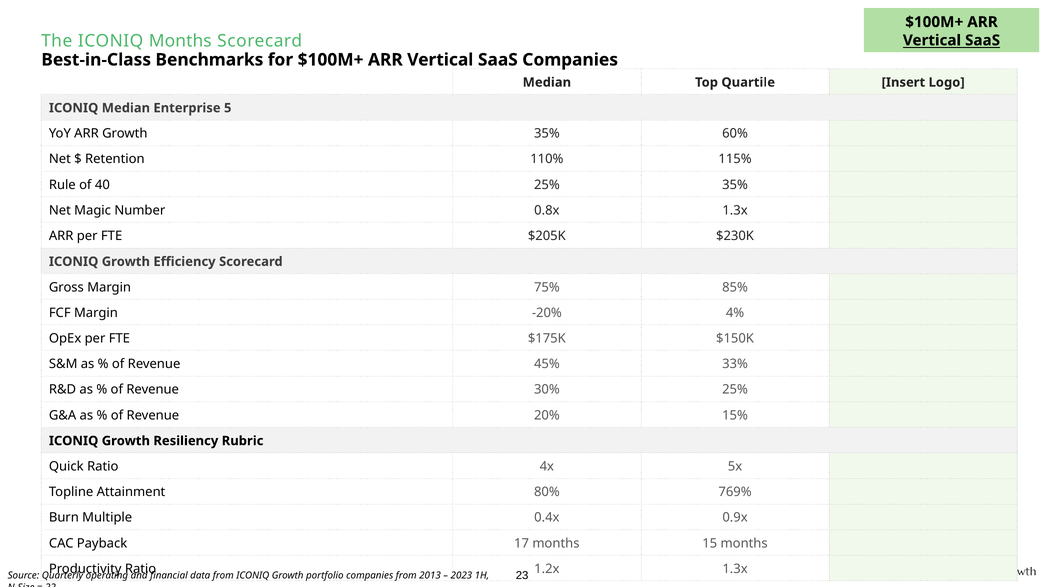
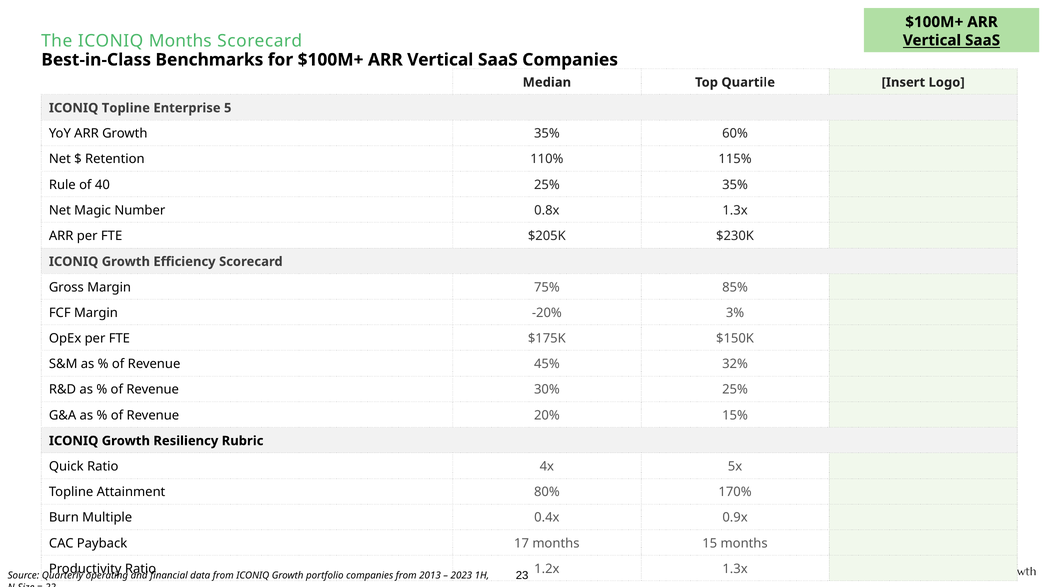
ICONIQ Median: Median -> Topline
4%: 4% -> 3%
33%: 33% -> 32%
769%: 769% -> 170%
